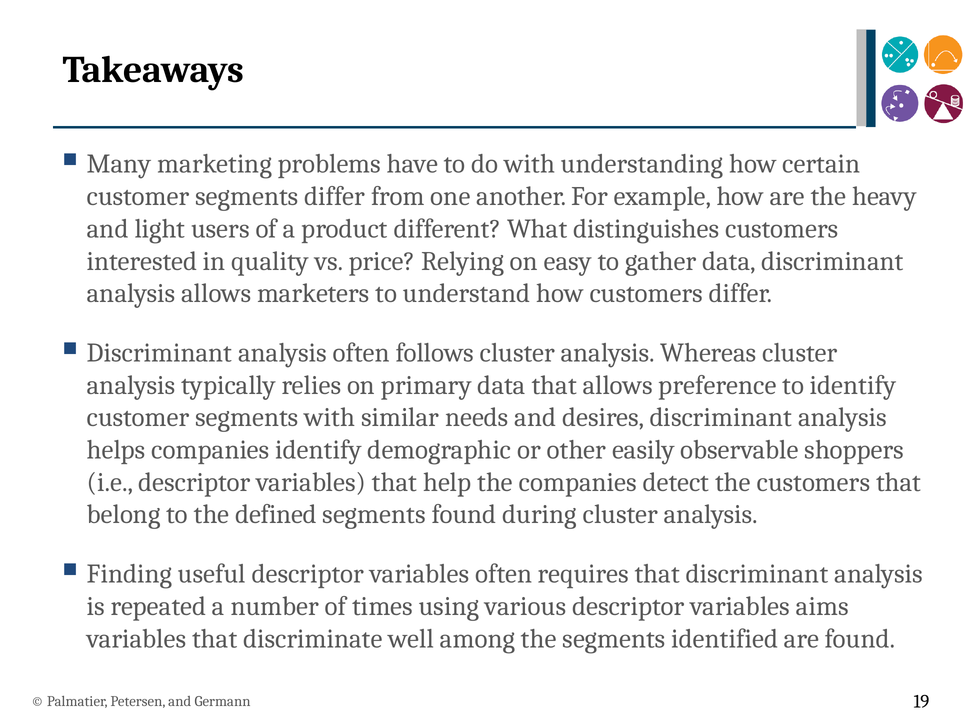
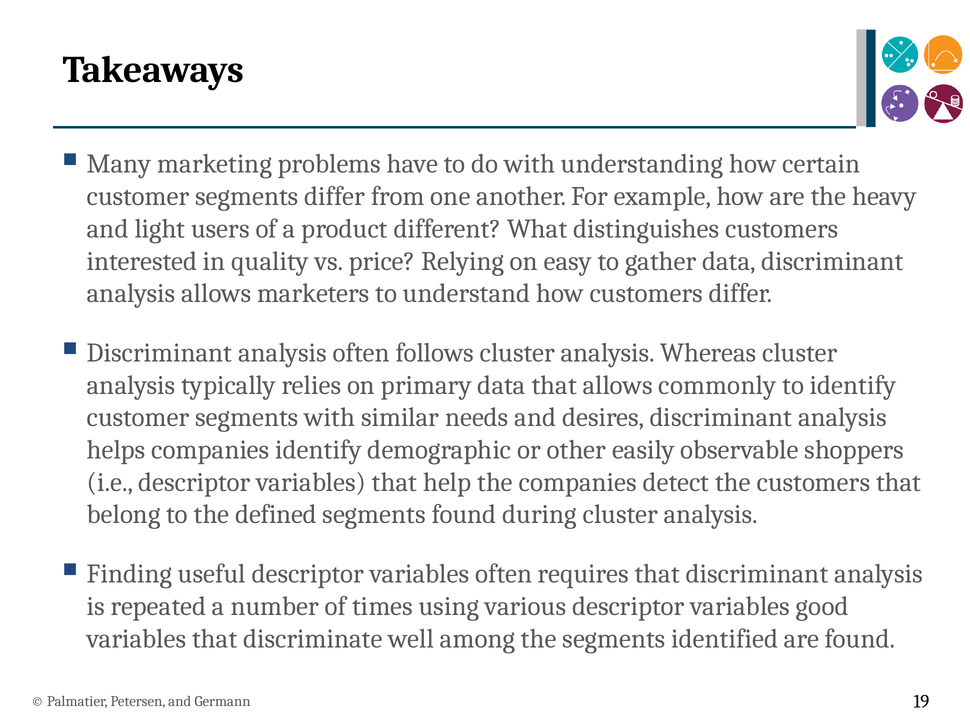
preference: preference -> commonly
aims: aims -> good
